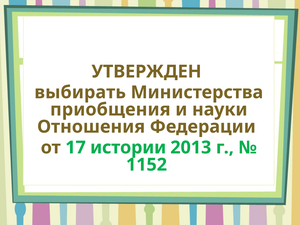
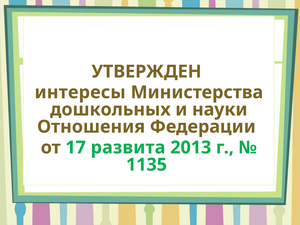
выбирать: выбирать -> интересы
приобщения: приобщения -> дошкольных
истории: истории -> развита
1152: 1152 -> 1135
